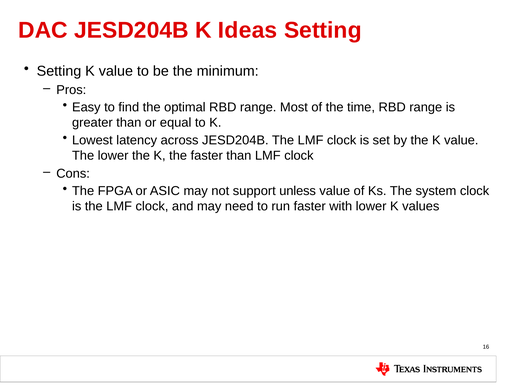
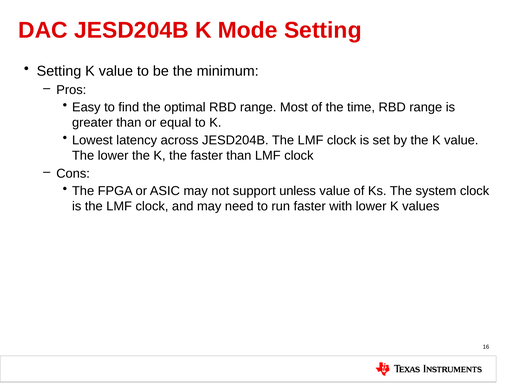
Ideas: Ideas -> Mode
